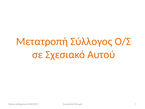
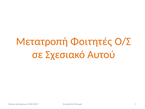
Σύλλογος: Σύλλογος -> Φοιτητές
